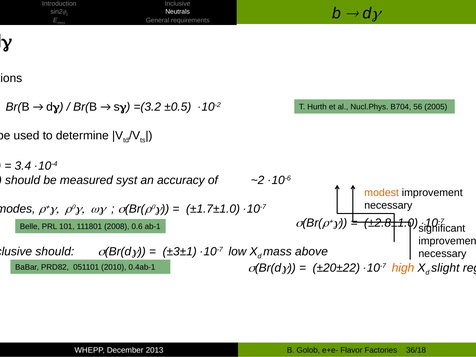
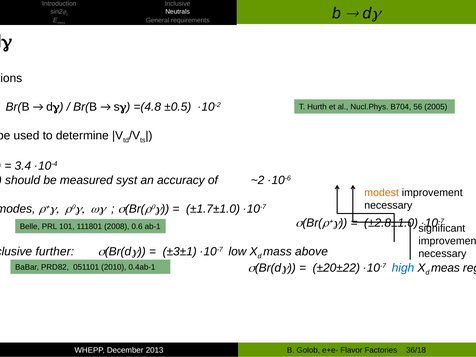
=(3.2: =(3.2 -> =(4.8
should at (55, 252): should -> further
high colour: orange -> blue
slight: slight -> meas
